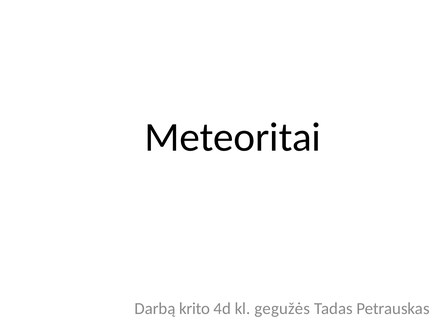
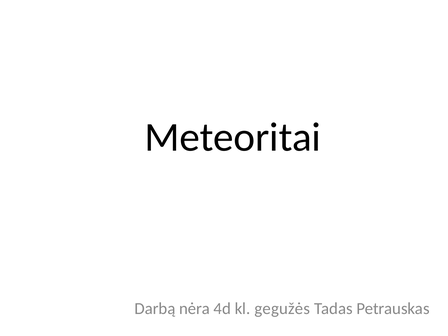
krito: krito -> nėra
